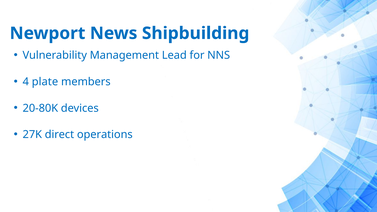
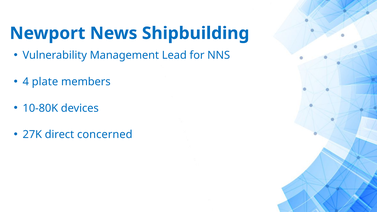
20-80K: 20-80K -> 10-80K
operations: operations -> concerned
